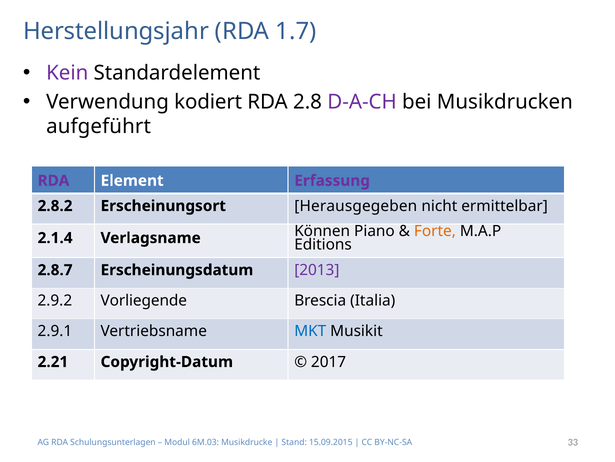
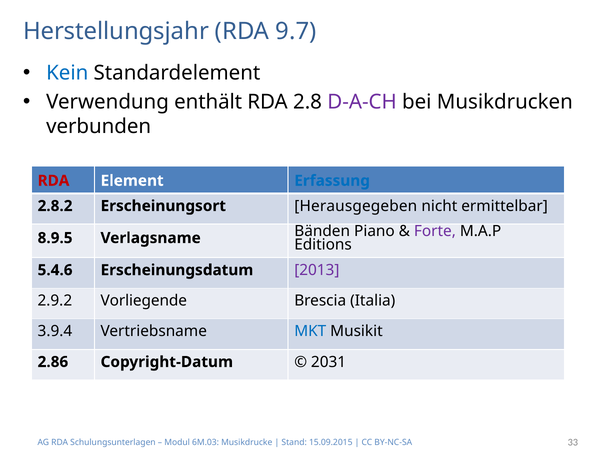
1.7: 1.7 -> 9.7
Kein colour: purple -> blue
kodiert: kodiert -> enthält
aufgeführt: aufgeführt -> verbunden
RDA at (53, 180) colour: purple -> red
Erfassung colour: purple -> blue
Können: Können -> Bänden
Forte colour: orange -> purple
2.1.4: 2.1.4 -> 8.9.5
2.8.7: 2.8.7 -> 5.4.6
2.9.1: 2.9.1 -> 3.9.4
2.21: 2.21 -> 2.86
2017: 2017 -> 2031
